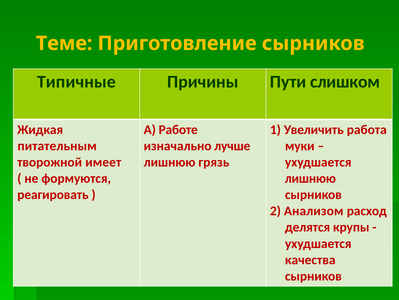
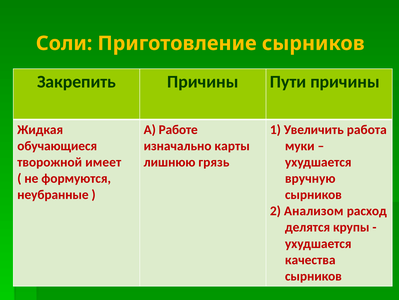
Теме: Теме -> Соли
Типичные: Типичные -> Закрепить
Пути слишком: слишком -> причины
питательным: питательным -> обучающиеся
лучше: лучше -> карты
лишнюю at (310, 178): лишнюю -> вручную
реагировать: реагировать -> неубранные
